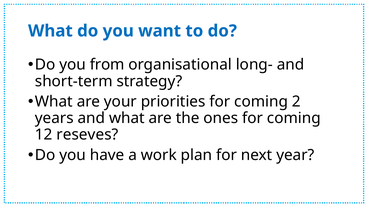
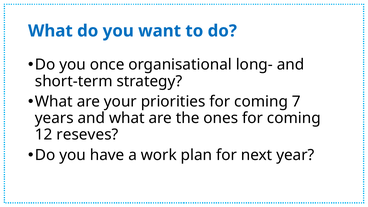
from: from -> once
2: 2 -> 7
